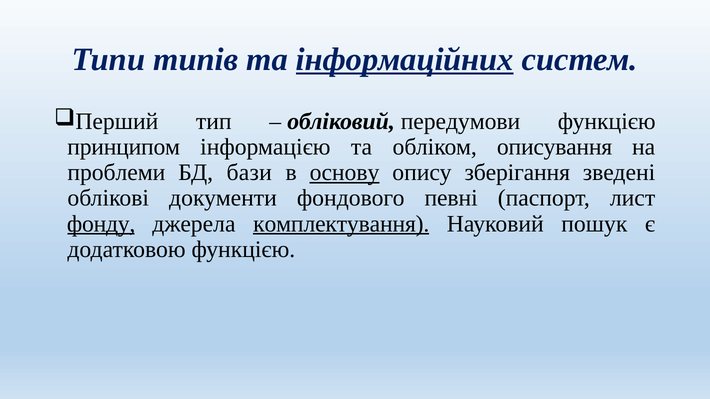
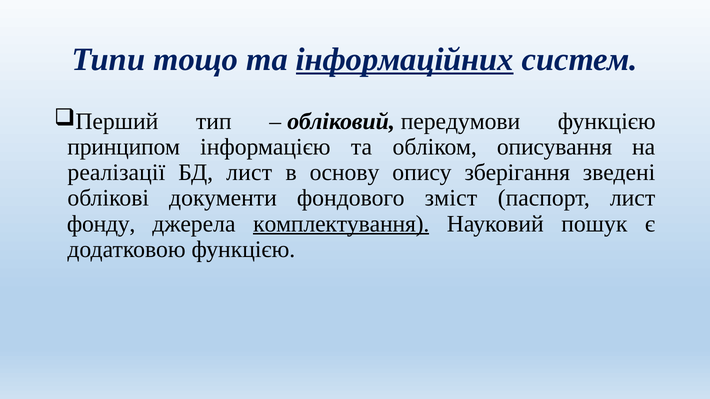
типів: типів -> тощо
проблеми: проблеми -> реалізації
БД бази: бази -> лист
основу underline: present -> none
певні: певні -> зміст
фонду underline: present -> none
